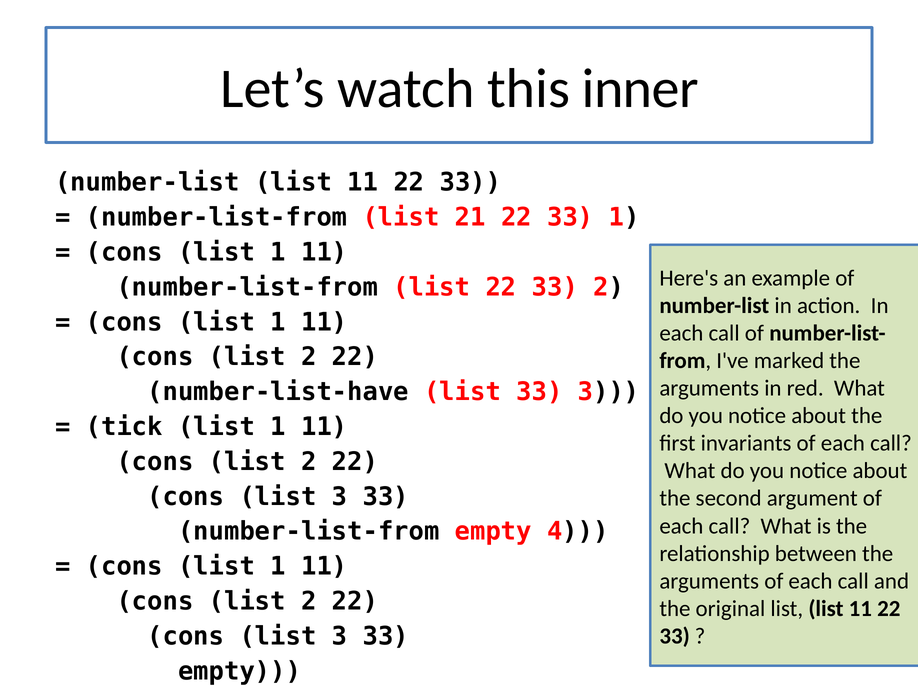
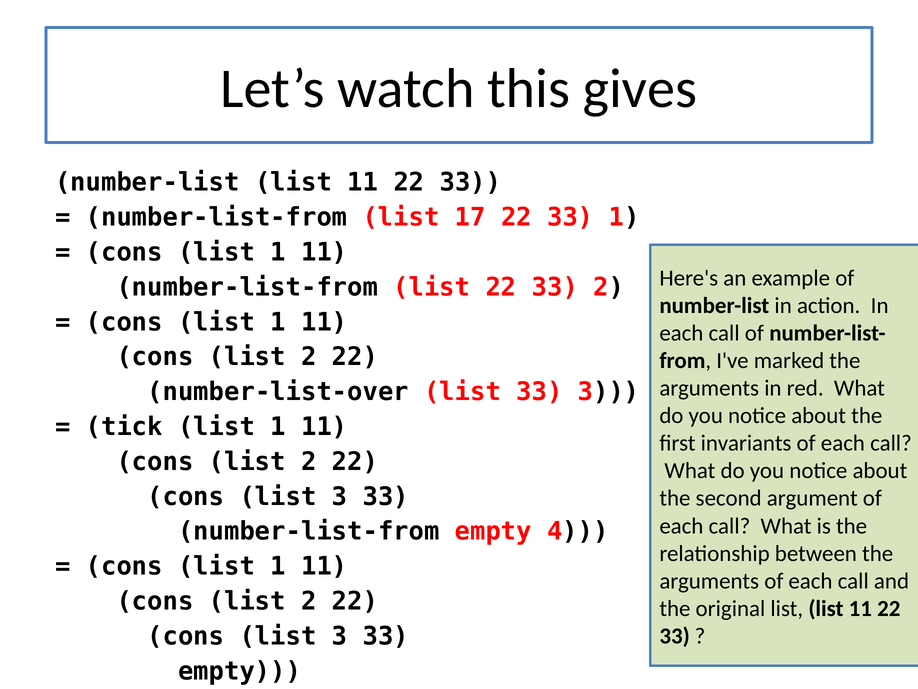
inner: inner -> gives
21: 21 -> 17
number-list-have: number-list-have -> number-list-over
